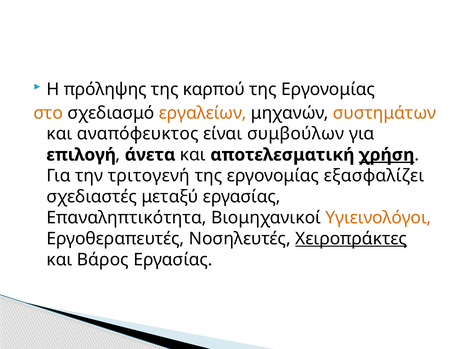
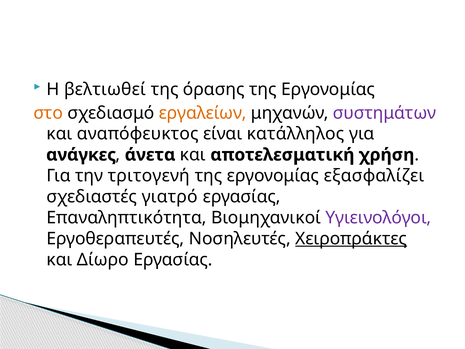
πρόληψης: πρόληψης -> βελτιωθεί
καρπού: καρπού -> όρασης
συστημάτων colour: orange -> purple
συμβούλων: συμβούλων -> κατάλληλος
επιλογή: επιλογή -> ανάγκες
χρήση underline: present -> none
μεταξύ: μεταξύ -> γιατρό
Υγιεινολόγοι colour: orange -> purple
Βάρος: Βάρος -> Δίωρο
